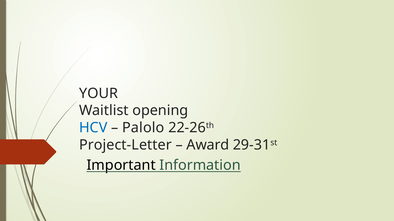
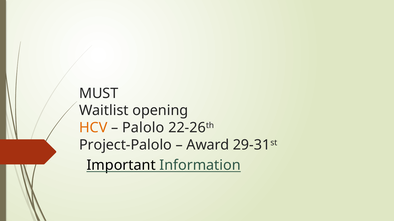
YOUR: YOUR -> MUST
HCV colour: blue -> orange
Project-Letter: Project-Letter -> Project-Palolo
